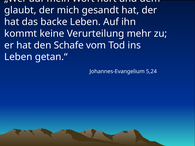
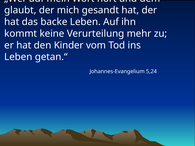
Schafe: Schafe -> Kinder
